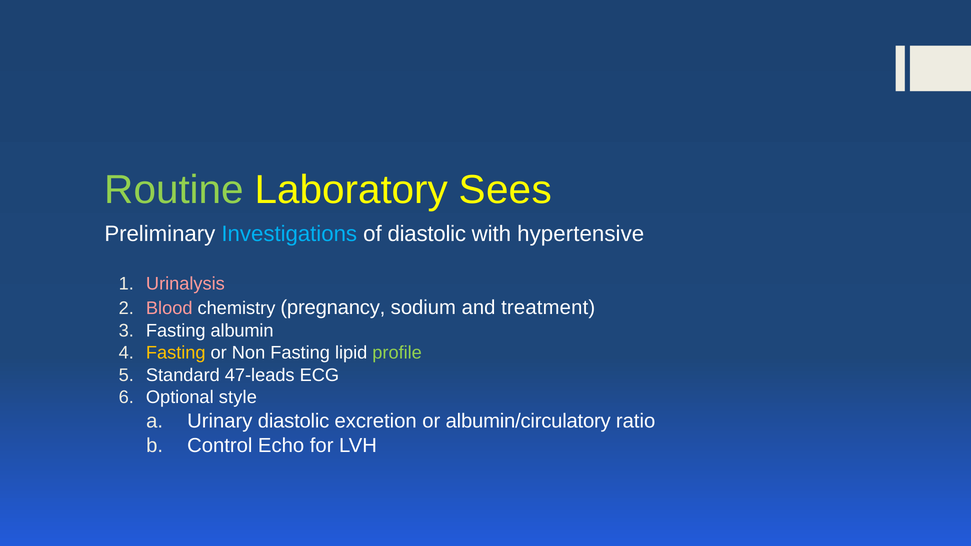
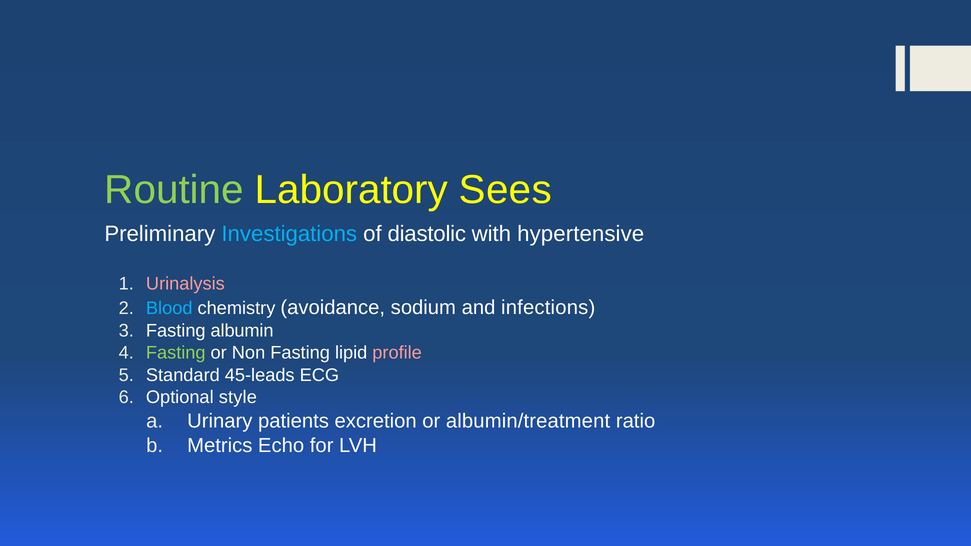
Blood colour: pink -> light blue
pregnancy: pregnancy -> avoidance
treatment: treatment -> infections
Fasting at (176, 353) colour: yellow -> light green
profile colour: light green -> pink
47-leads: 47-leads -> 45-leads
Urinary diastolic: diastolic -> patients
albumin/circulatory: albumin/circulatory -> albumin/treatment
Control: Control -> Metrics
